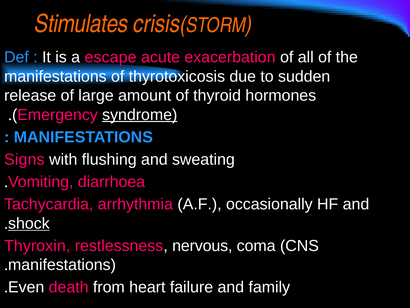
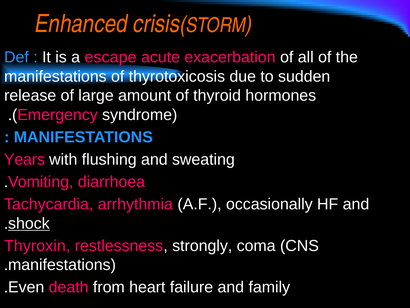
Stimulates: Stimulates -> Enhanced
syndrome underline: present -> none
Signs: Signs -> Years
nervous: nervous -> strongly
